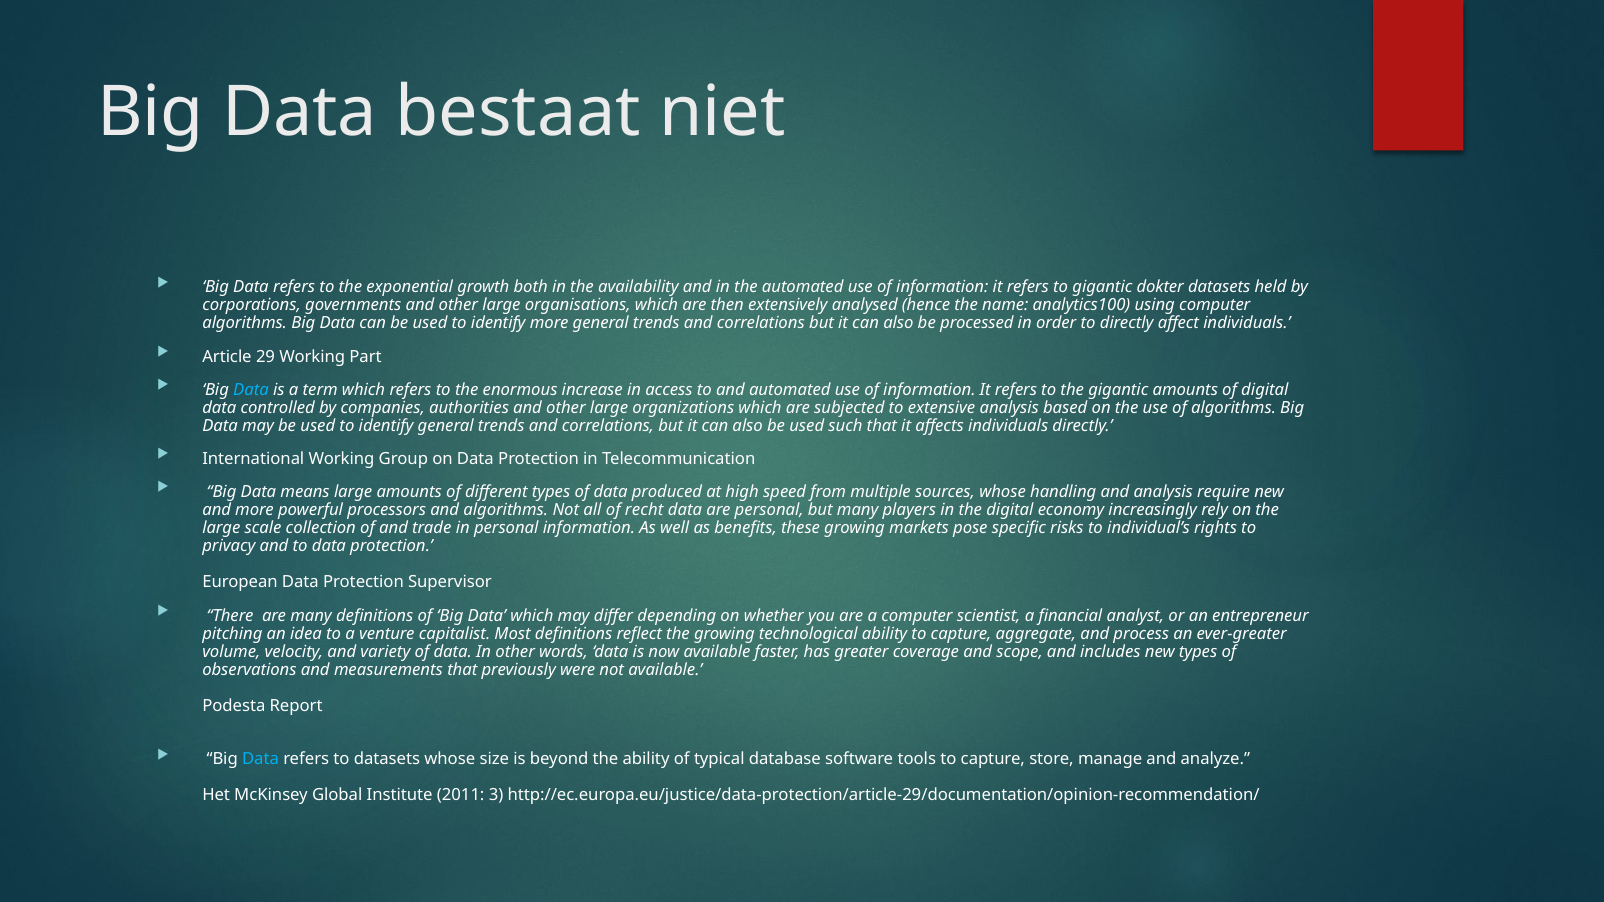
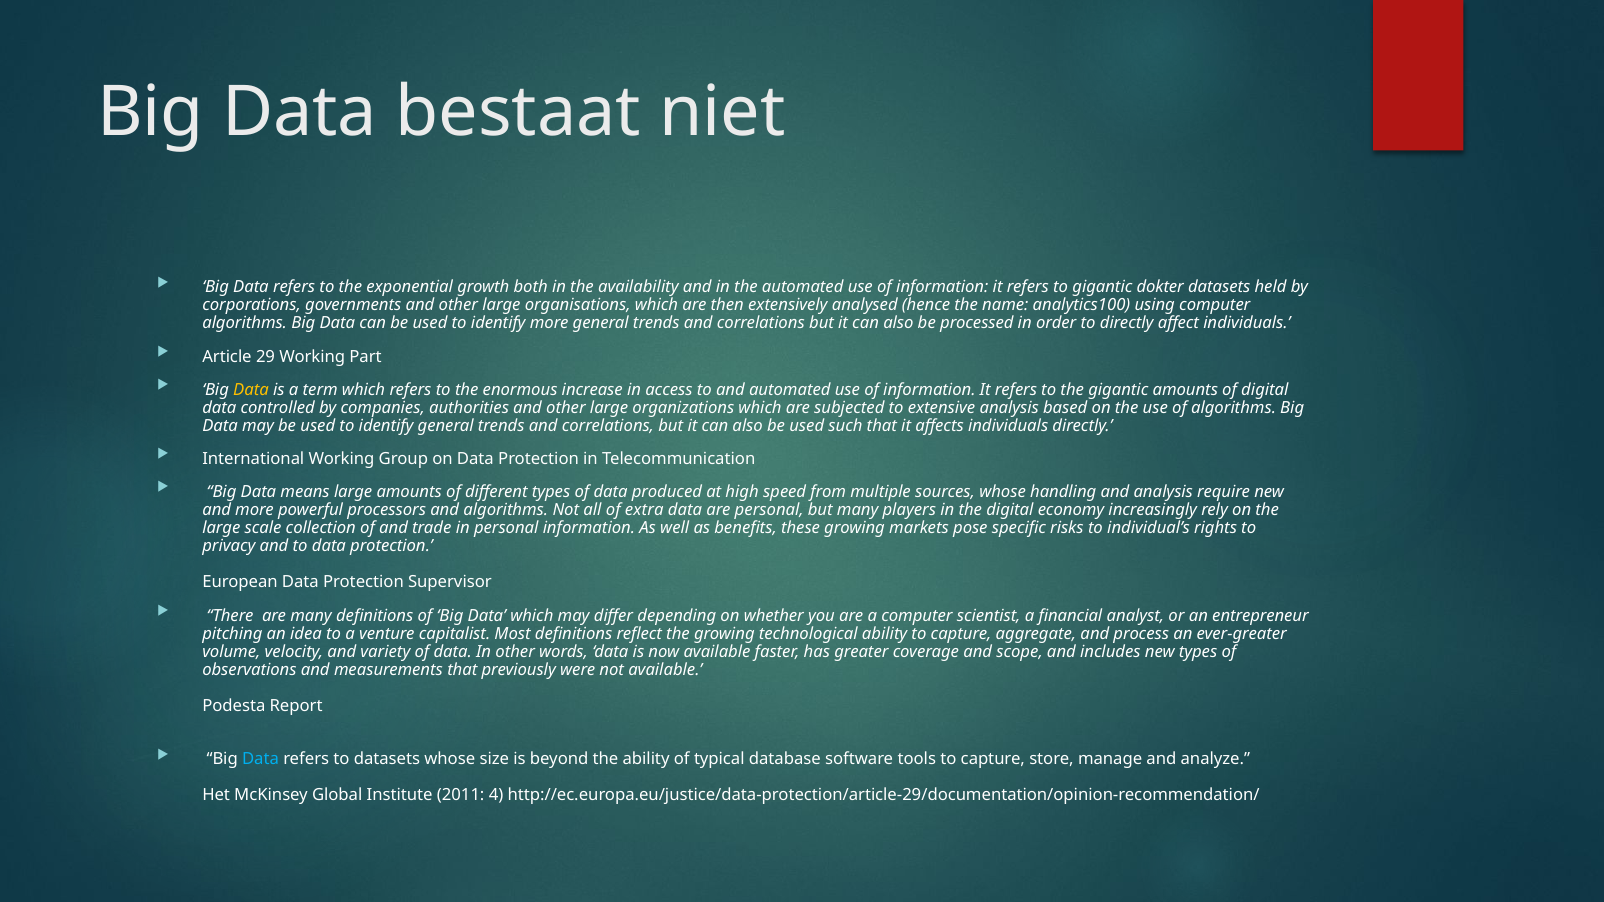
Data at (251, 390) colour: light blue -> yellow
recht: recht -> extra
3: 3 -> 4
